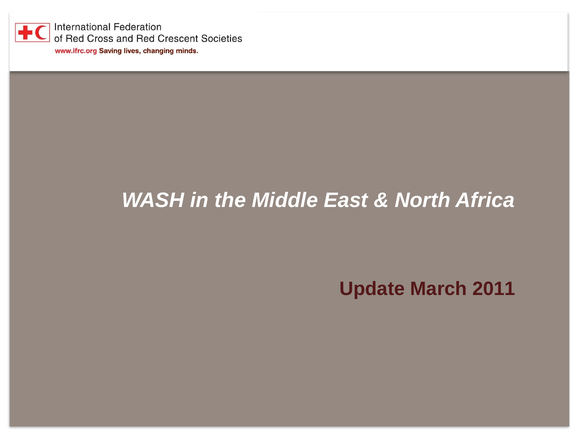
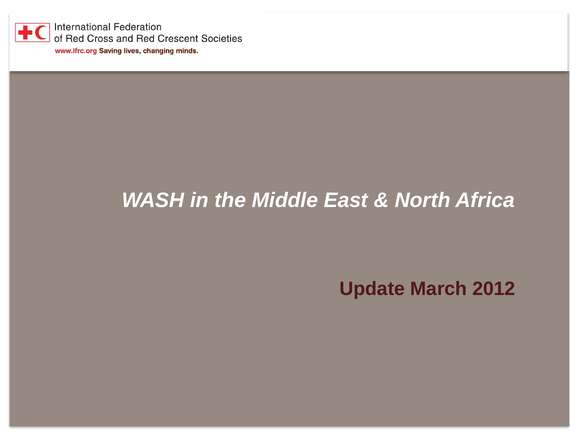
2011: 2011 -> 2012
